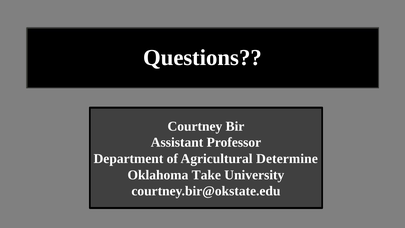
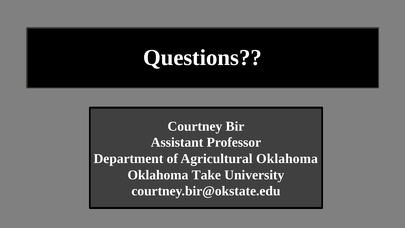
Agricultural Determine: Determine -> Oklahoma
